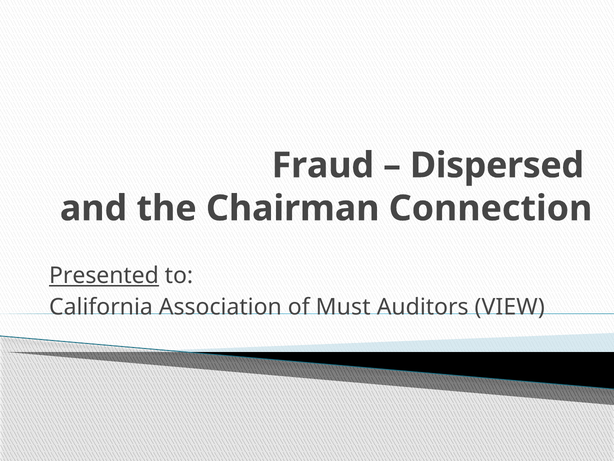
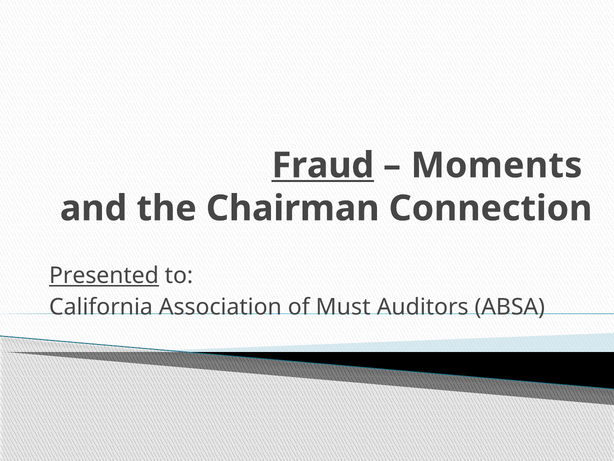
Fraud underline: none -> present
Dispersed: Dispersed -> Moments
VIEW: VIEW -> ABSA
